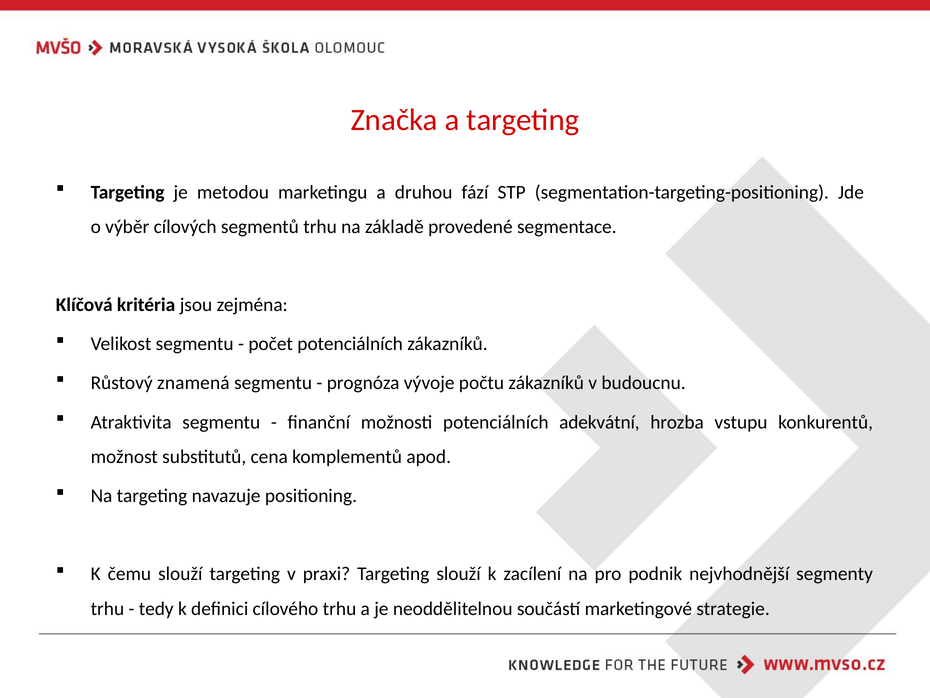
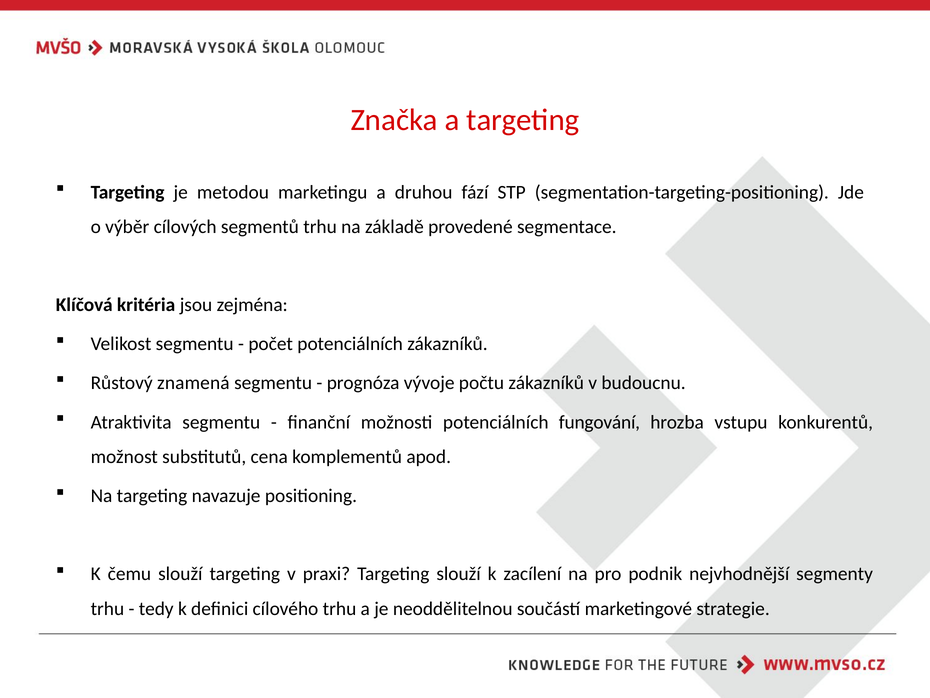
adekvátní: adekvátní -> fungování
